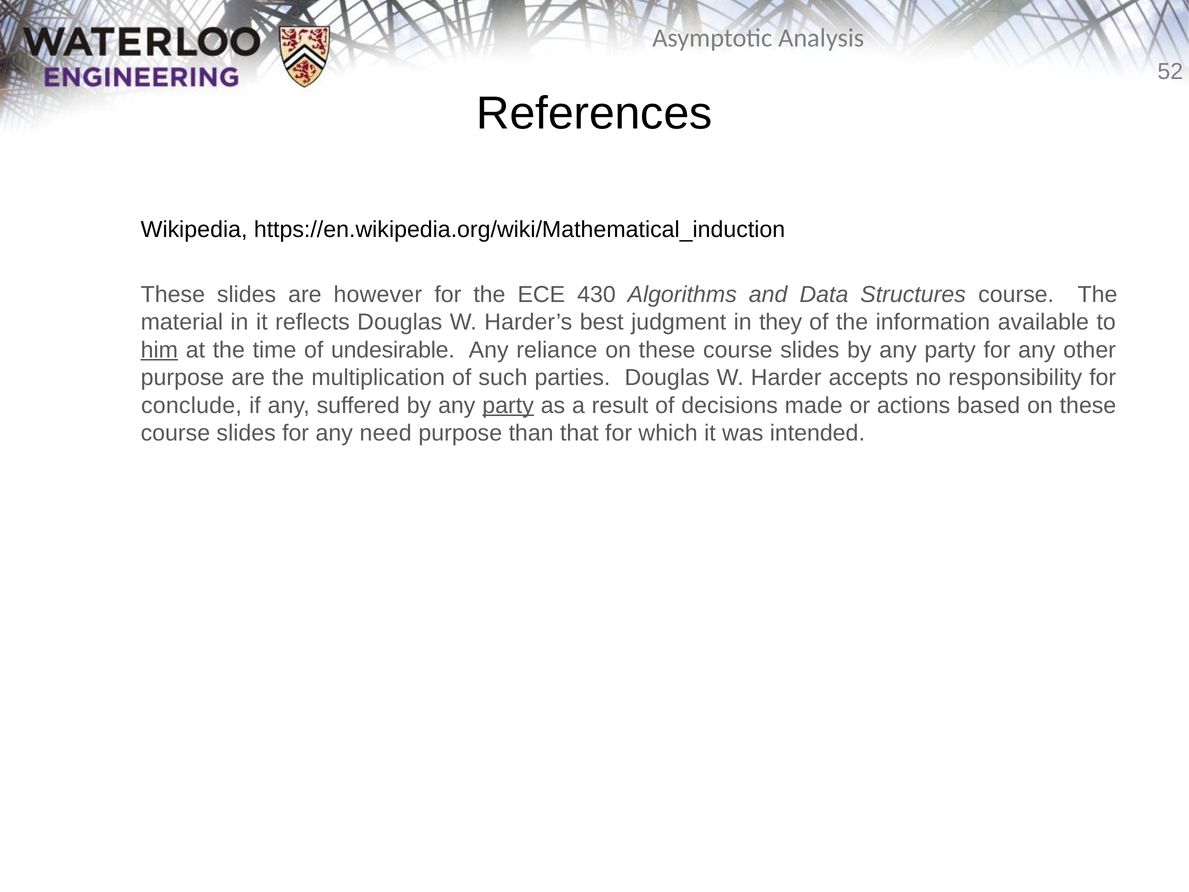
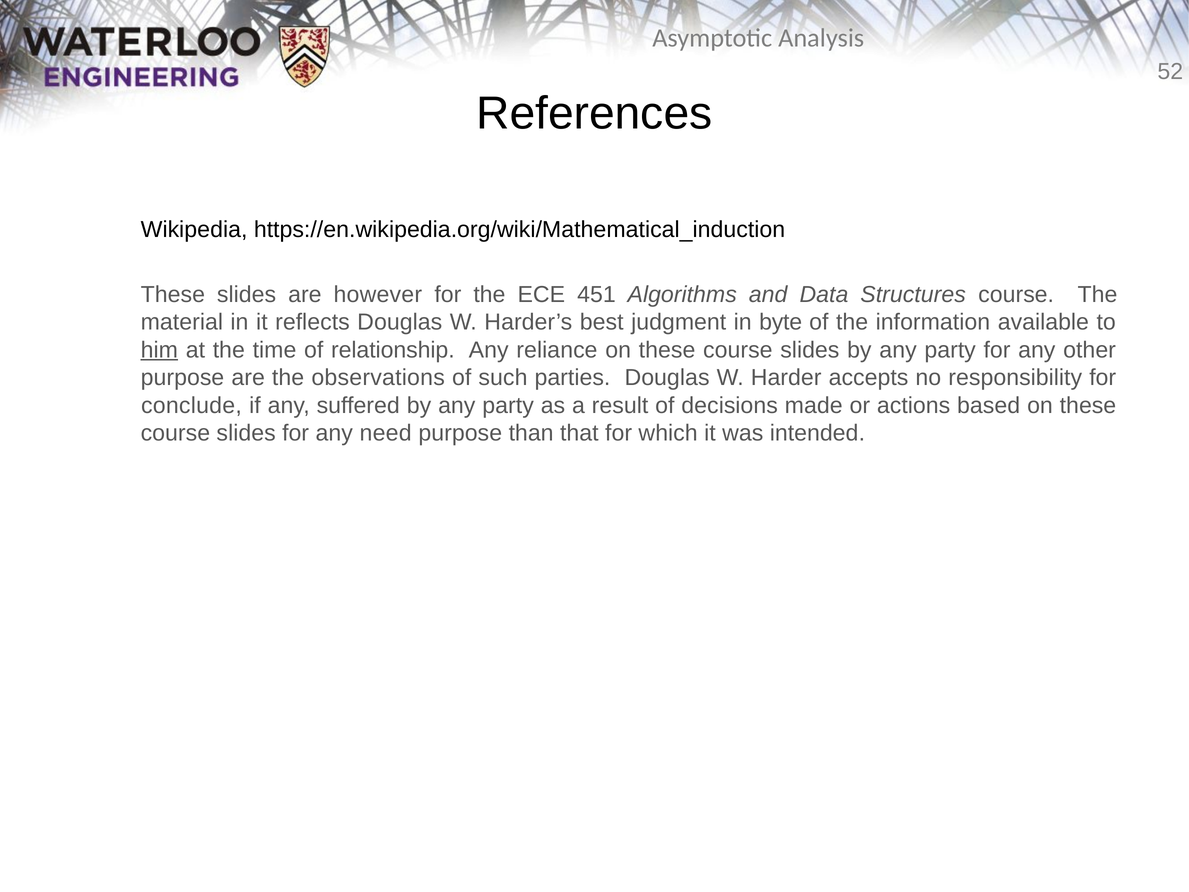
430: 430 -> 451
they: they -> byte
undesirable: undesirable -> relationship
multiplication: multiplication -> observations
party at (508, 405) underline: present -> none
